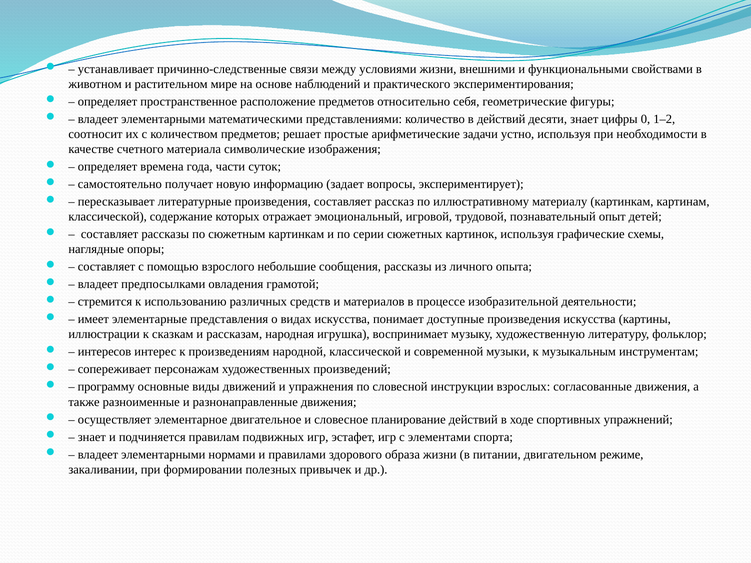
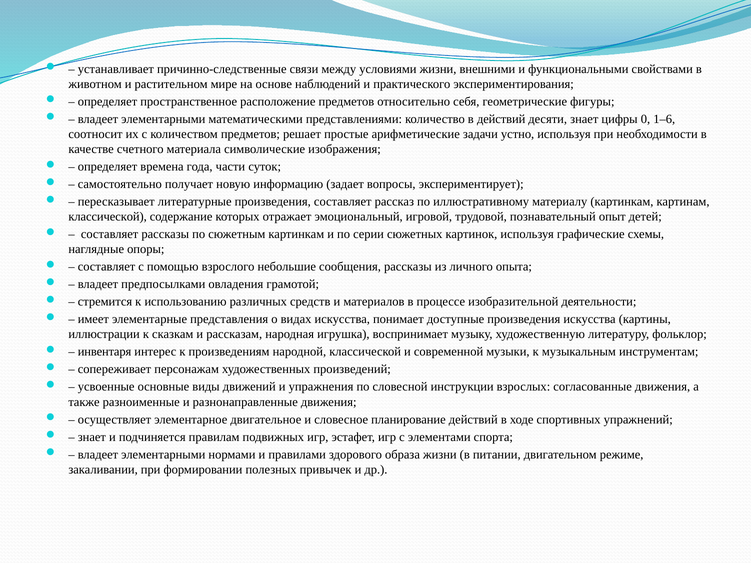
1–2: 1–2 -> 1–6
интересов: интересов -> инвентаря
программу: программу -> усвоенные
